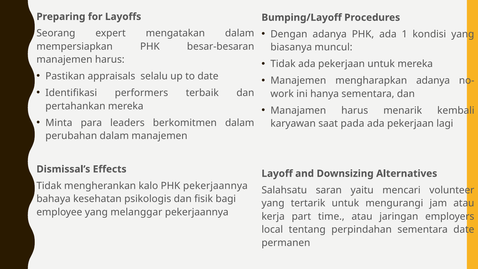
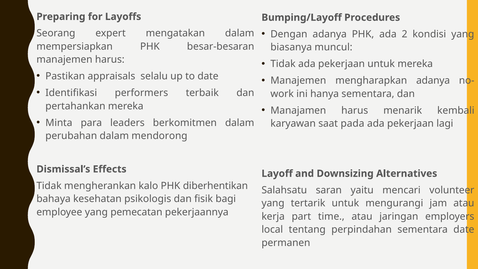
1: 1 -> 2
dalam manajemen: manajemen -> mendorong
PHK pekerjaannya: pekerjaannya -> diberhentikan
melanggar: melanggar -> pemecatan
